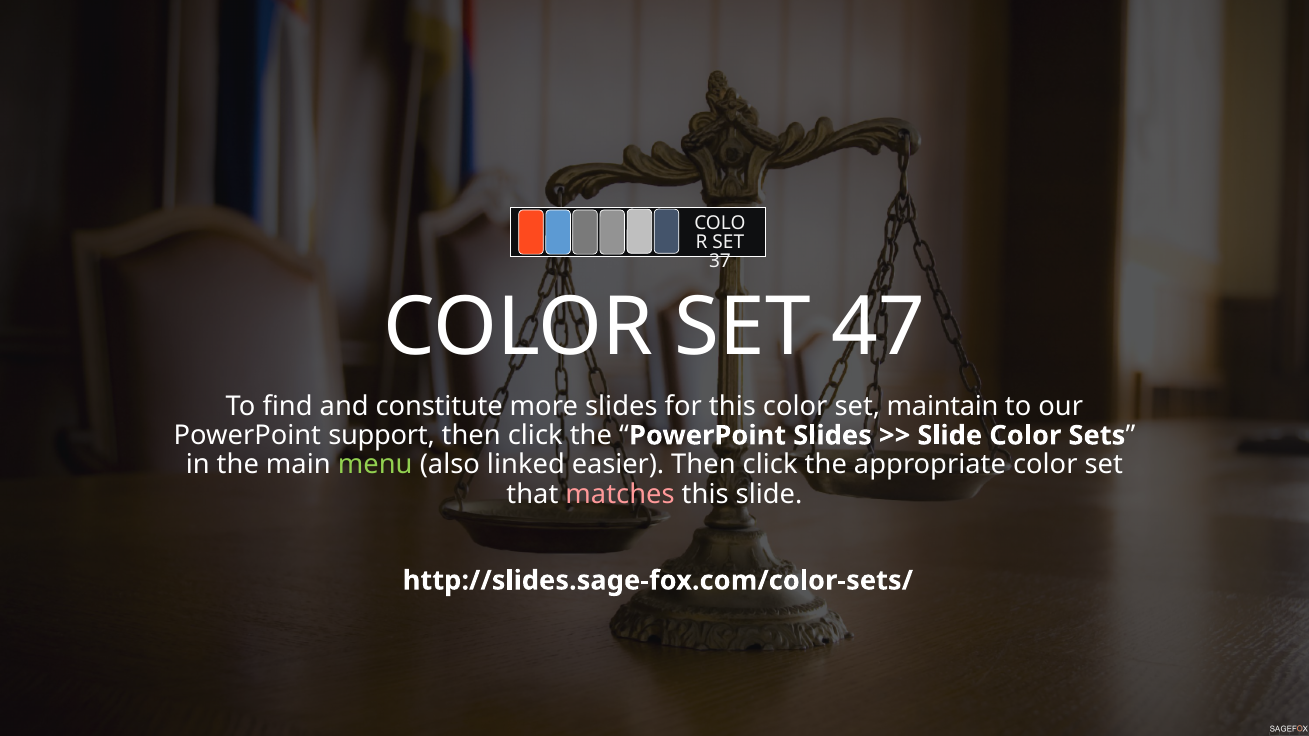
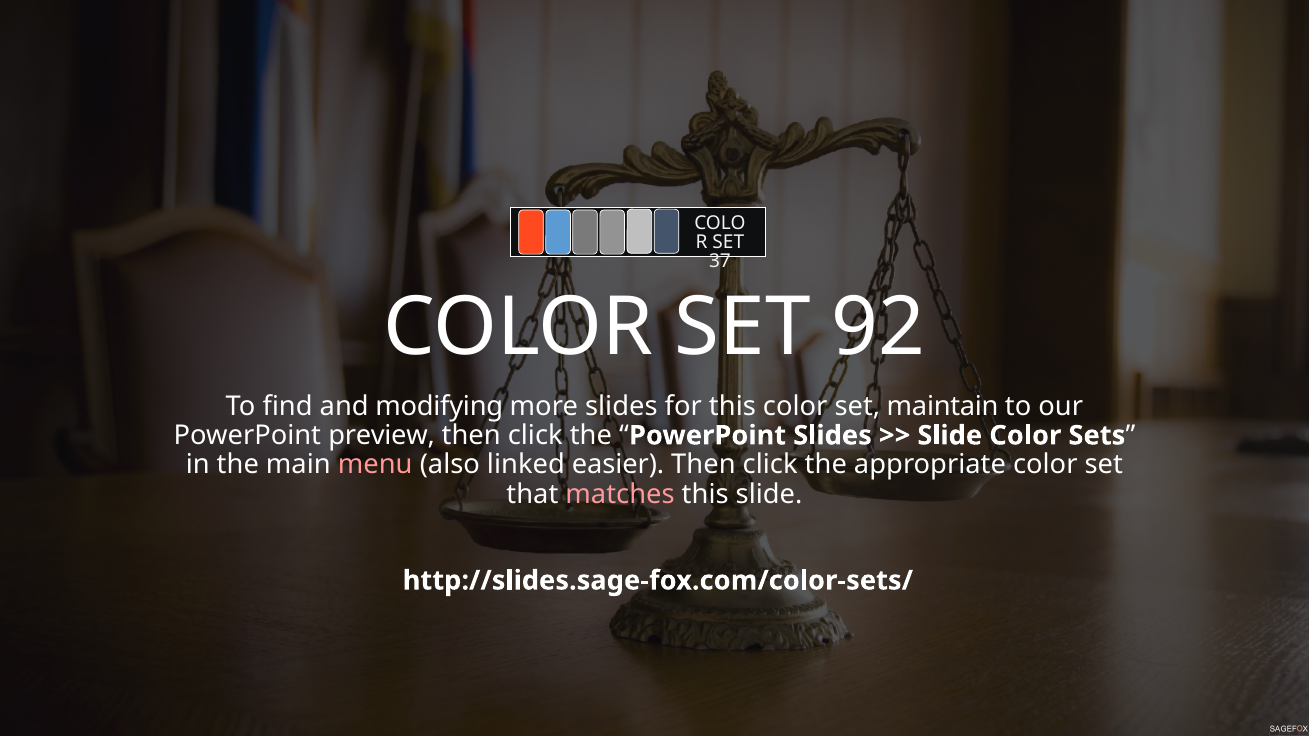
47: 47 -> 92
constitute: constitute -> modifying
support: support -> preview
menu colour: light green -> pink
